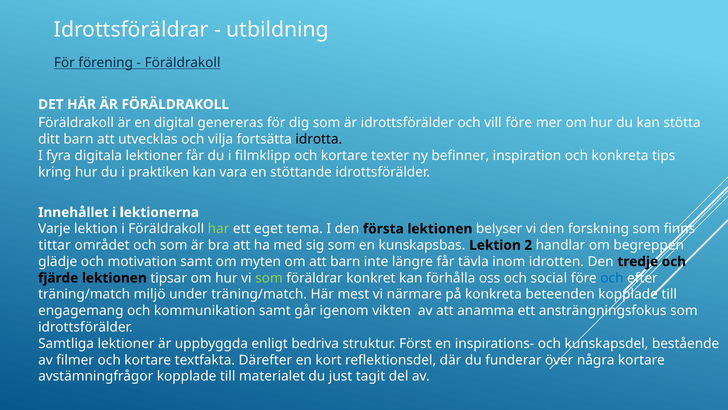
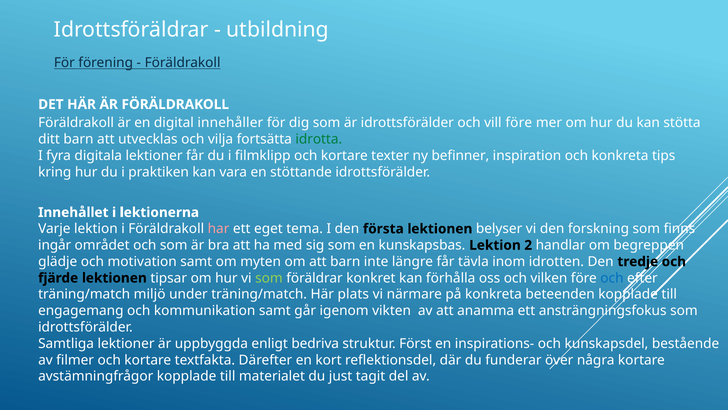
genereras: genereras -> innehåller
idrotta colour: black -> green
har colour: light green -> pink
tittar: tittar -> ingår
social: social -> vilken
mest: mest -> plats
